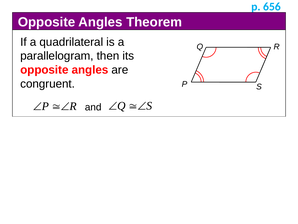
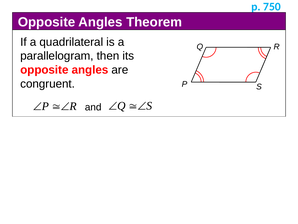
656: 656 -> 750
